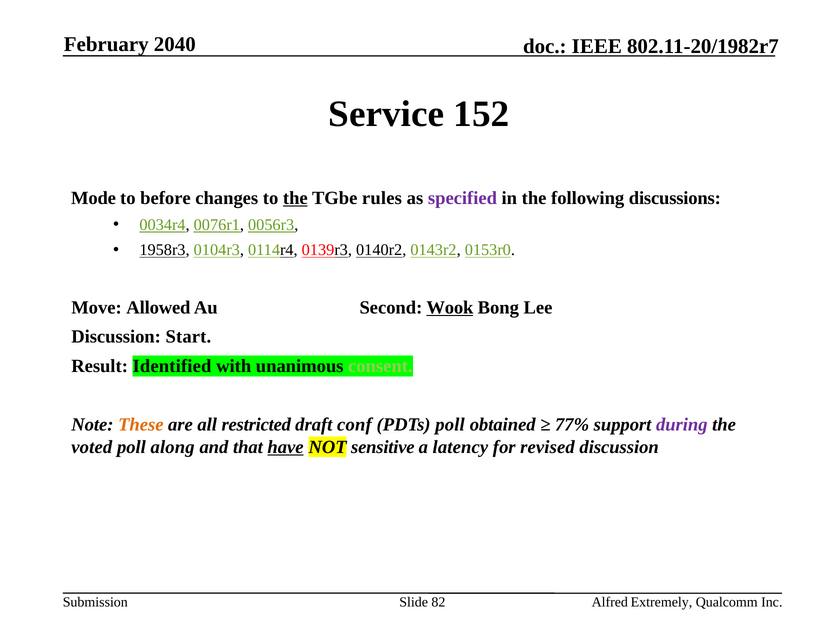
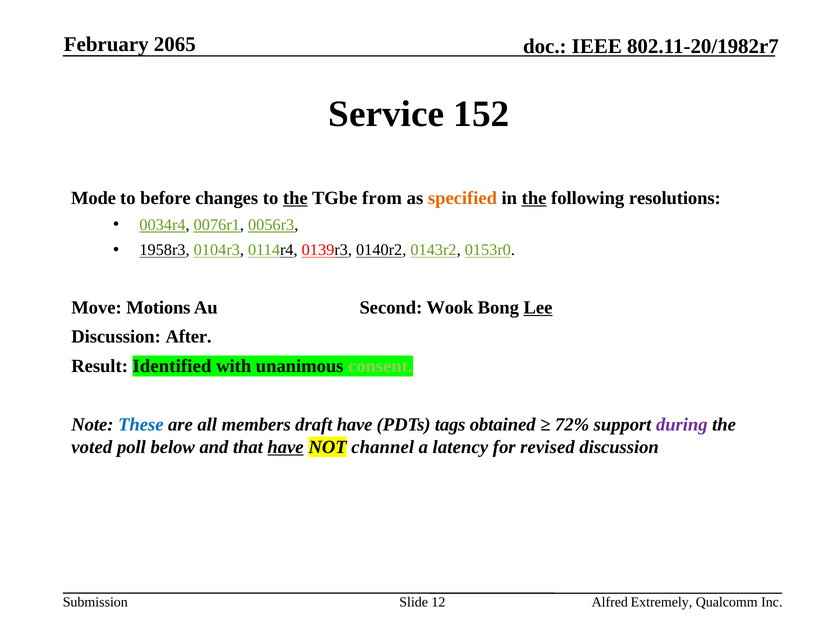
2040: 2040 -> 2065
rules: rules -> from
specified colour: purple -> orange
the at (534, 198) underline: none -> present
discussions: discussions -> resolutions
Allowed: Allowed -> Motions
Wook underline: present -> none
Lee underline: none -> present
Start: Start -> After
These colour: orange -> blue
restricted: restricted -> members
draft conf: conf -> have
PDTs poll: poll -> tags
77%: 77% -> 72%
along: along -> below
sensitive: sensitive -> channel
82: 82 -> 12
